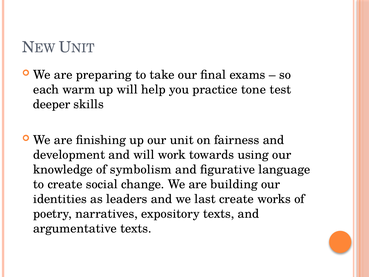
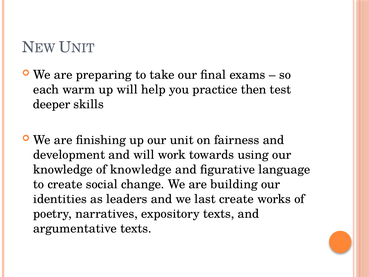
tone: tone -> then
of symbolism: symbolism -> knowledge
